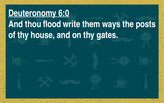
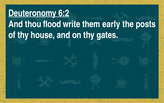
6:0: 6:0 -> 6:2
ways: ways -> early
